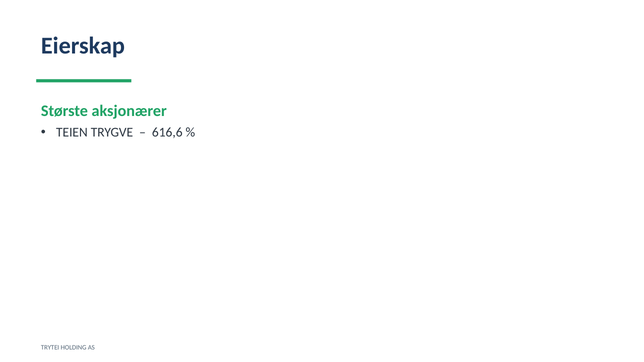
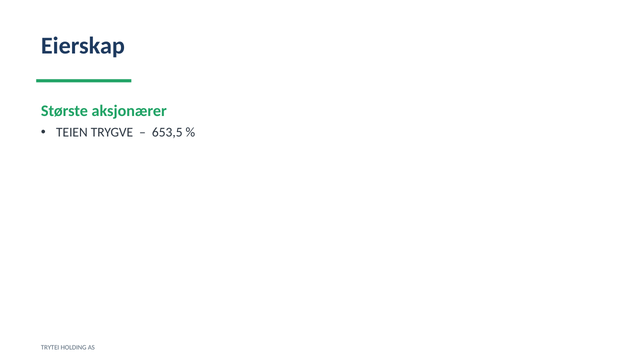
616,6: 616,6 -> 653,5
